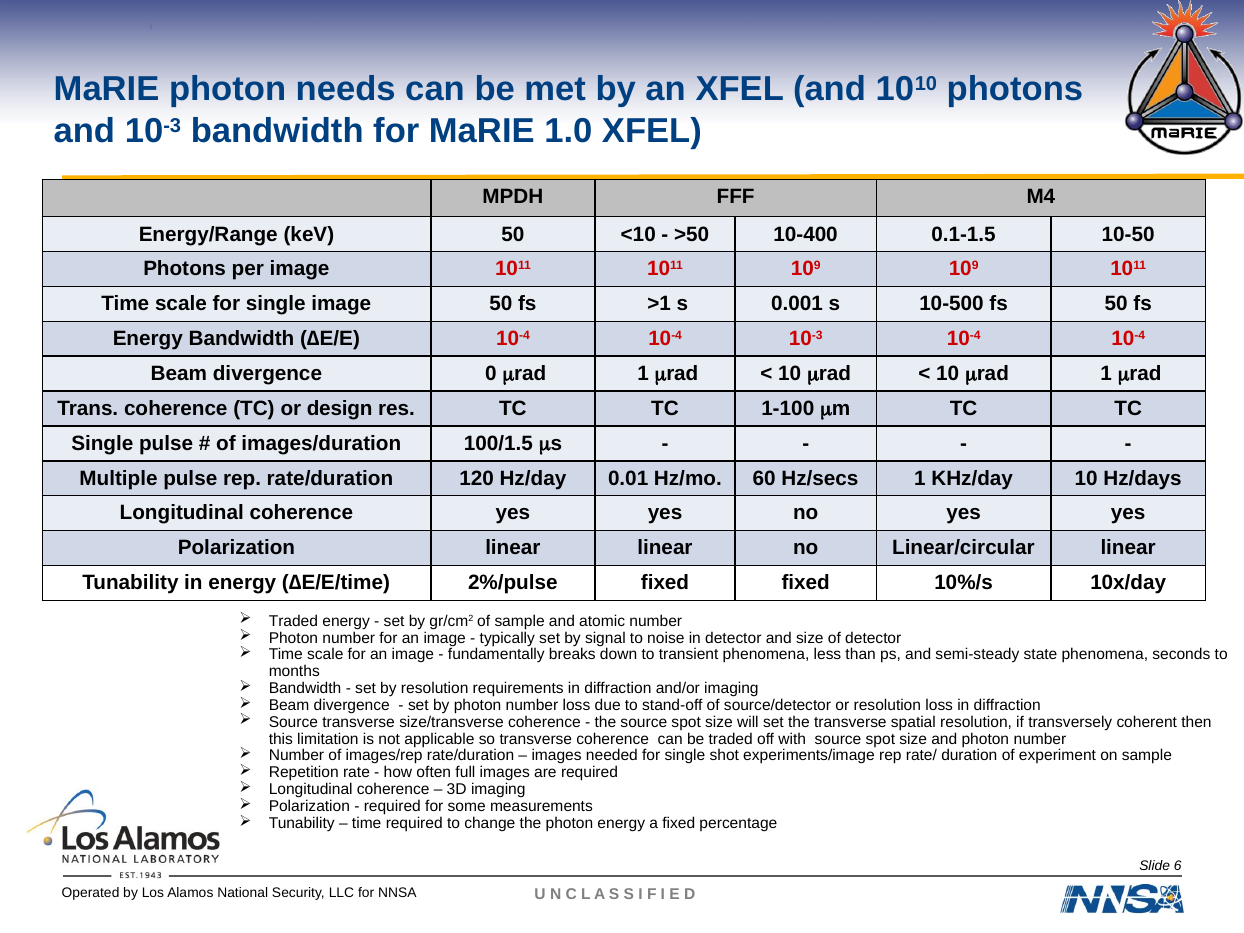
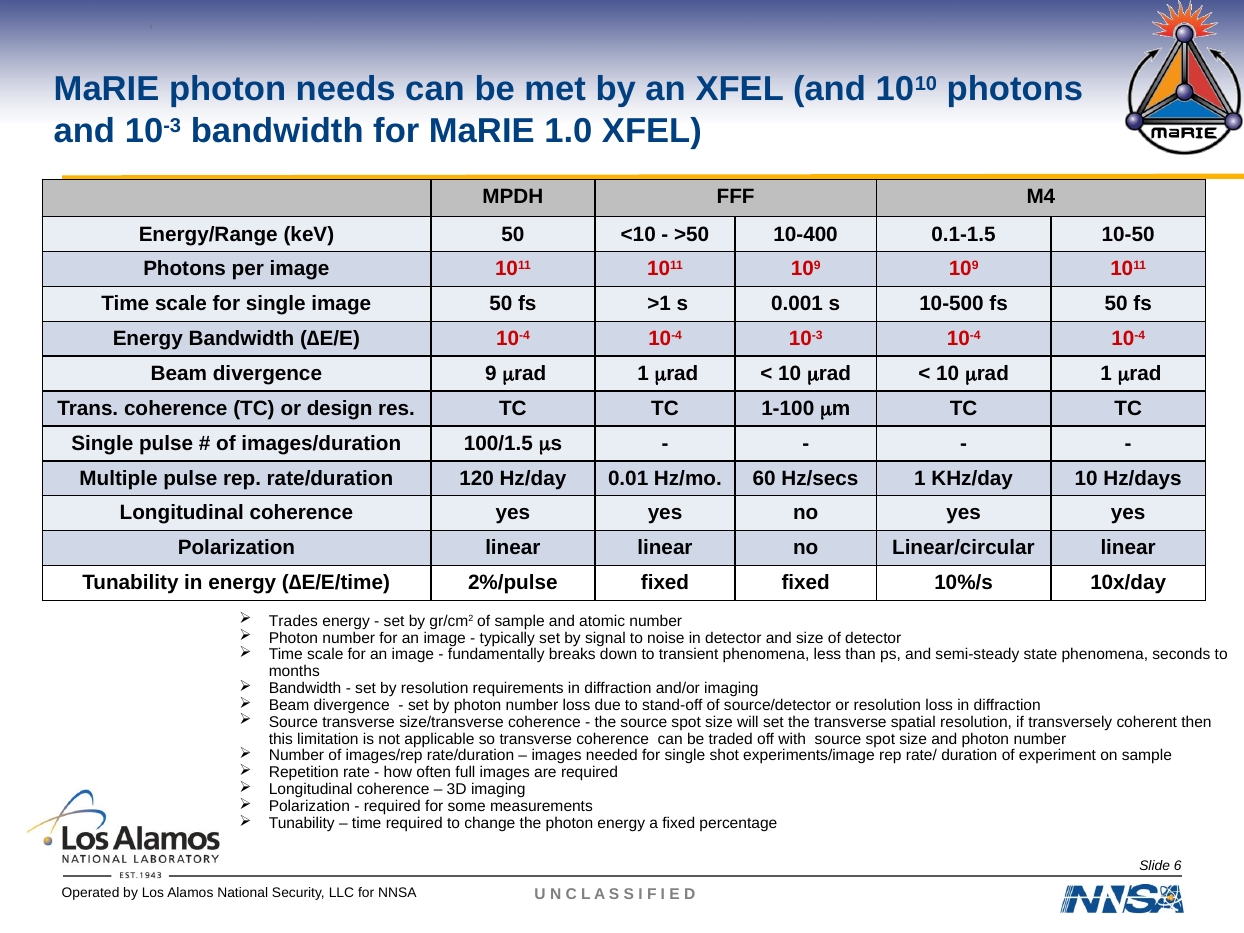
0: 0 -> 9
Traded at (293, 621): Traded -> Trades
